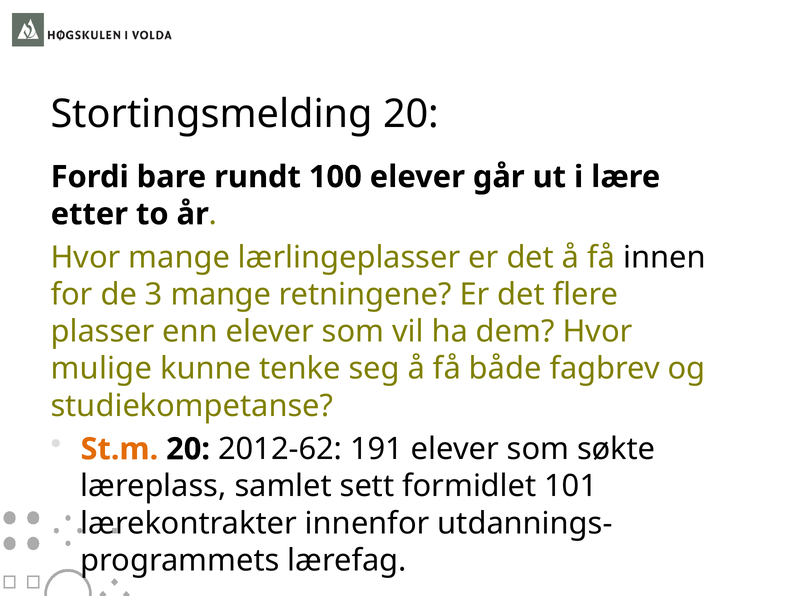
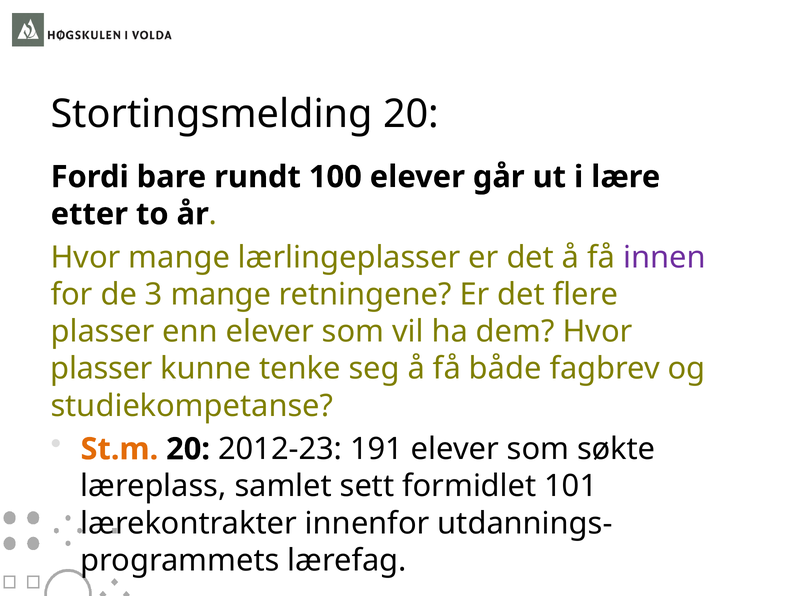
innen colour: black -> purple
mulige at (101, 368): mulige -> plasser
2012-62: 2012-62 -> 2012-23
